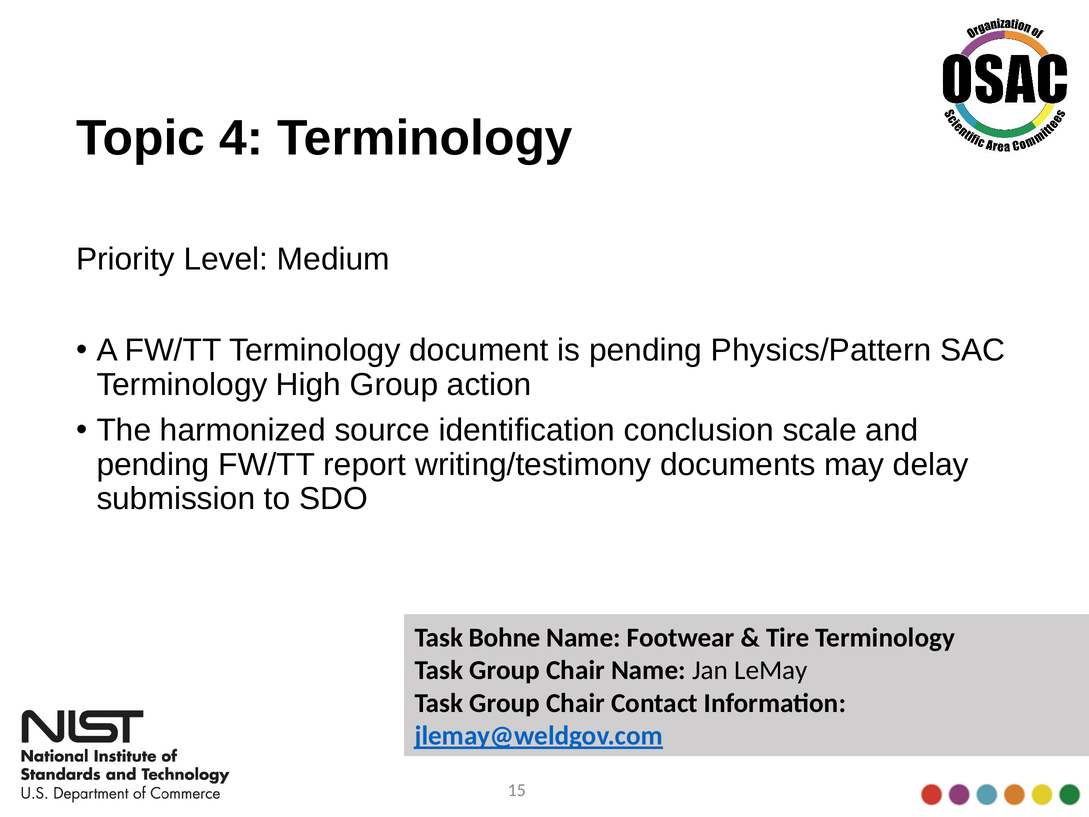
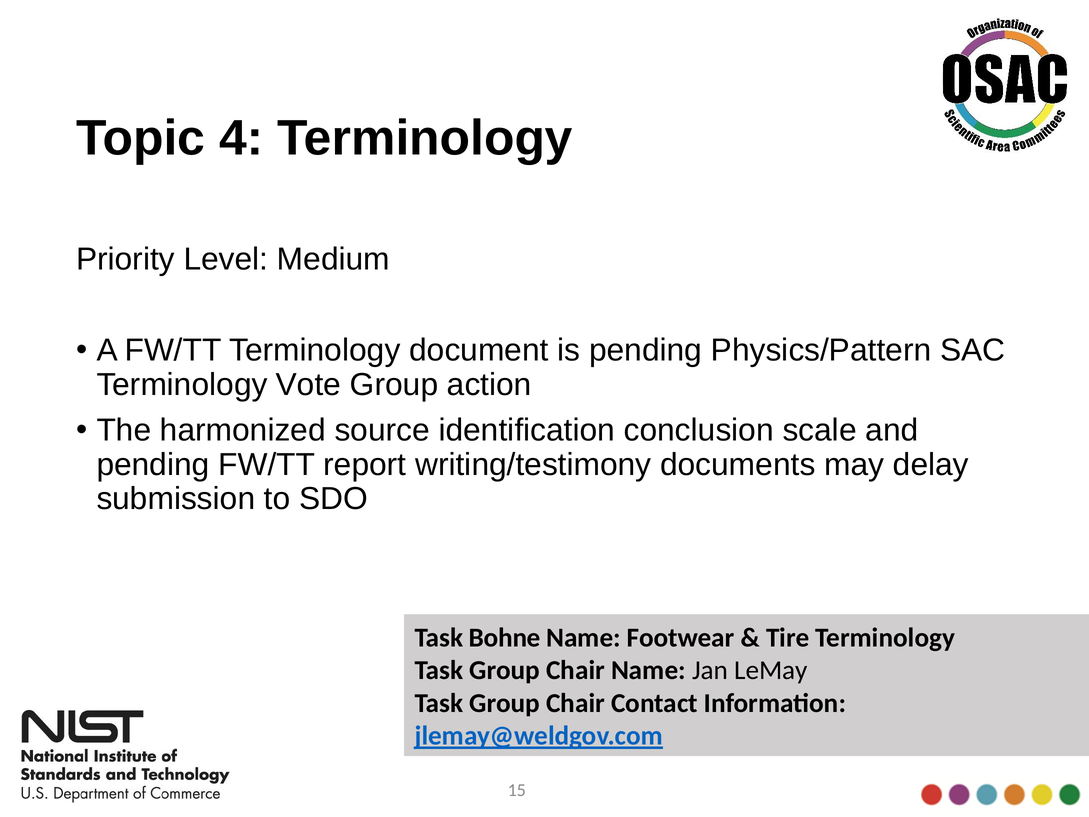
High: High -> Vote
